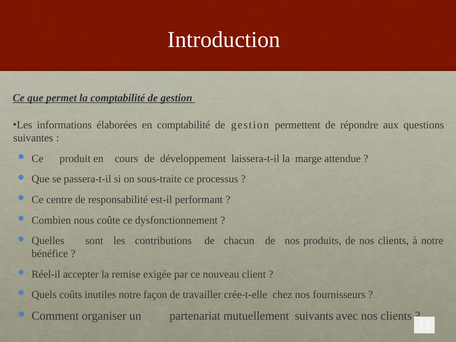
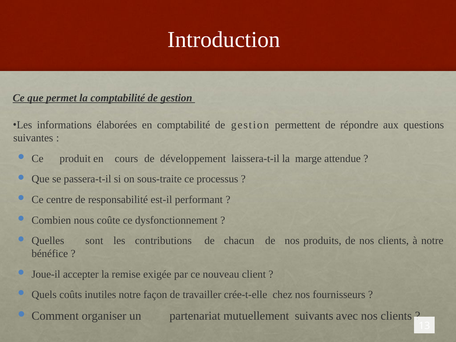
Réel-il: Réel-il -> Joue-il
